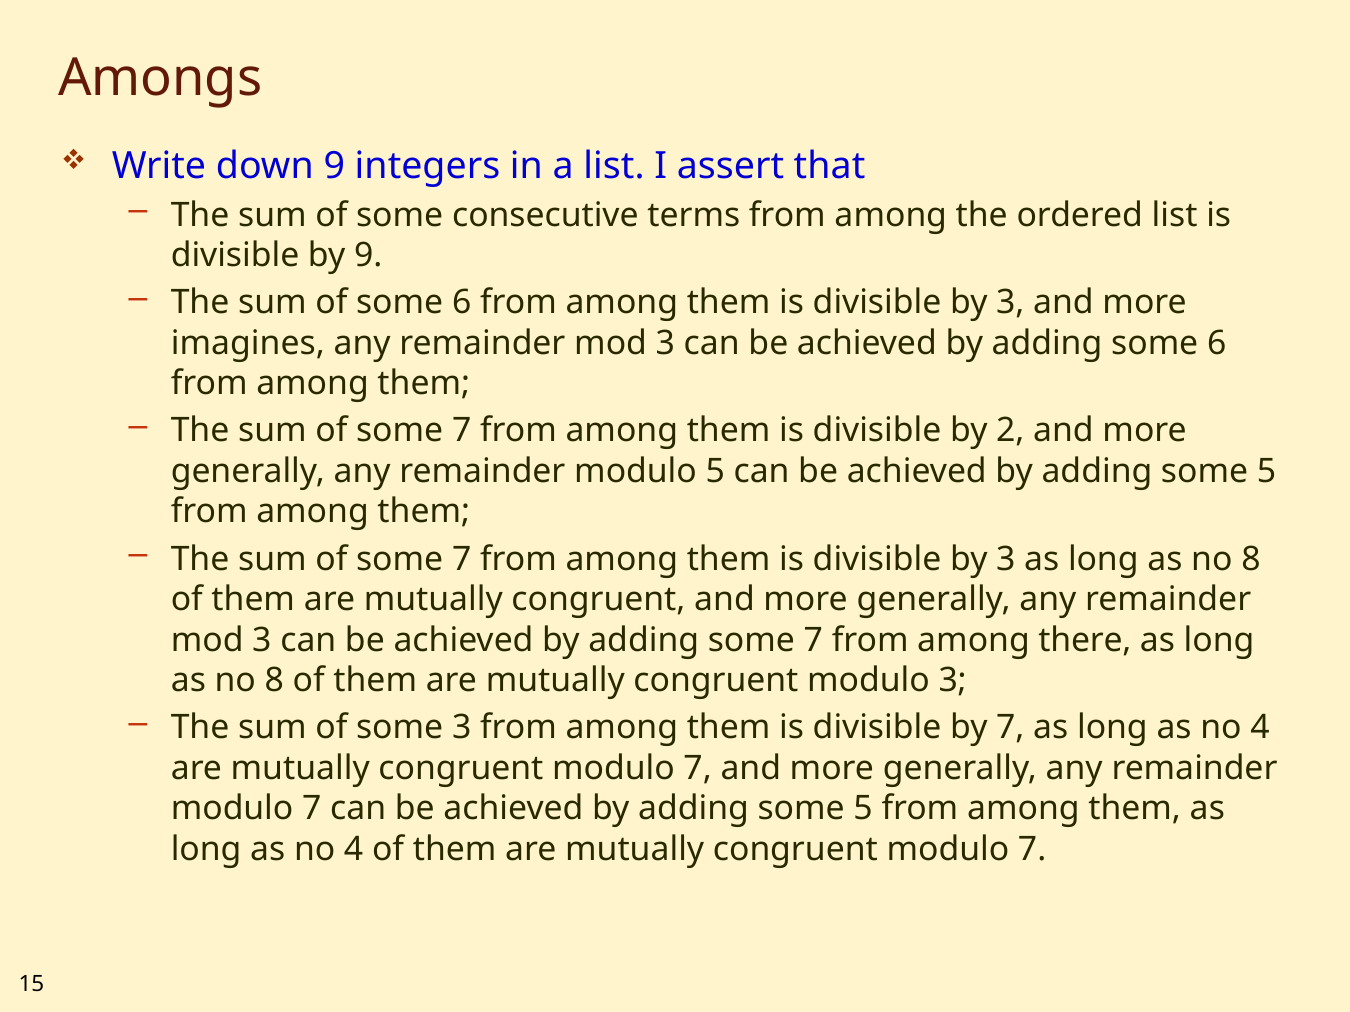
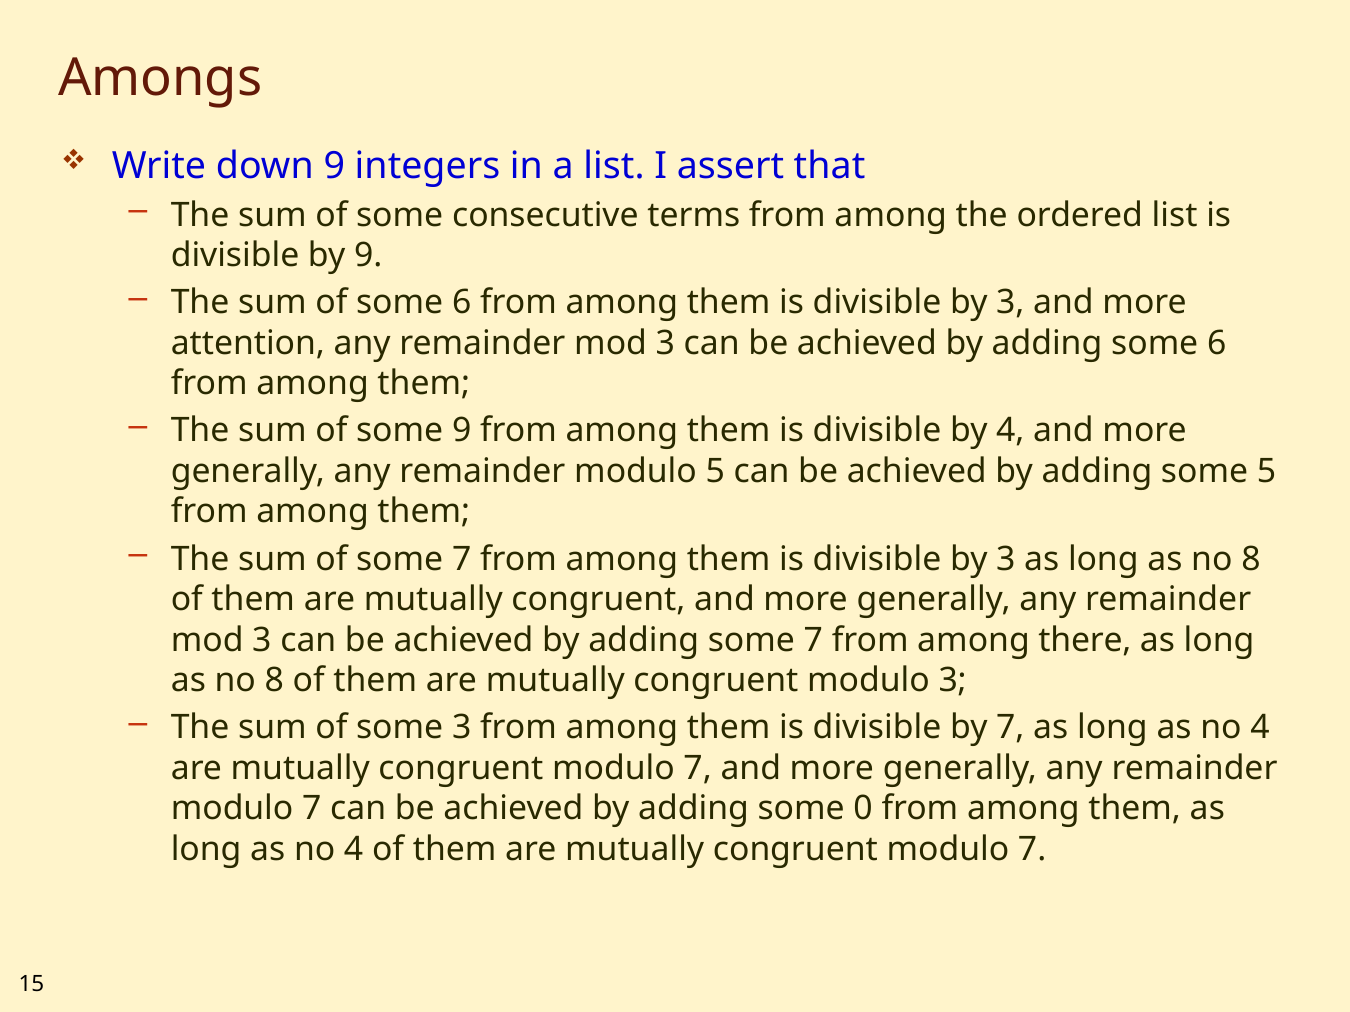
imagines: imagines -> attention
7 at (462, 431): 7 -> 9
by 2: 2 -> 4
5 at (863, 809): 5 -> 0
